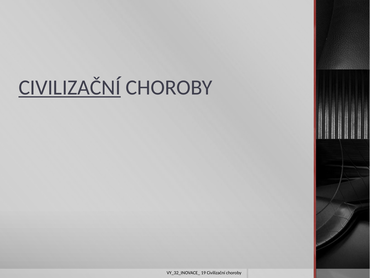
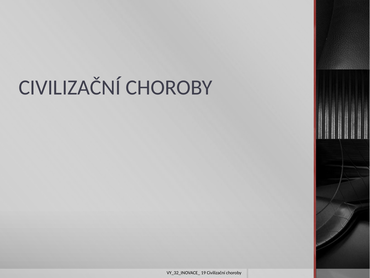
CIVILIZAČNÍ at (70, 87) underline: present -> none
